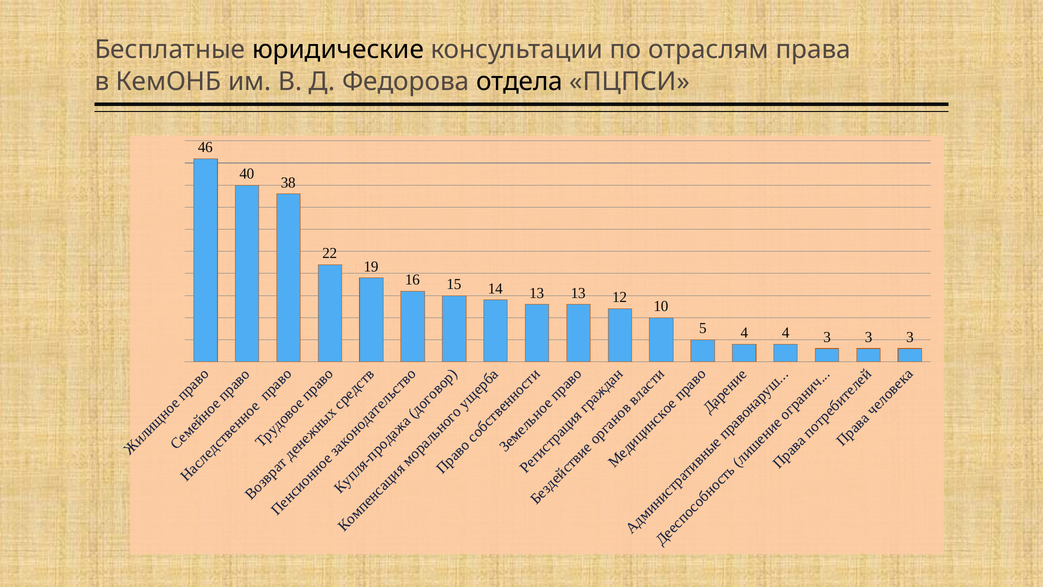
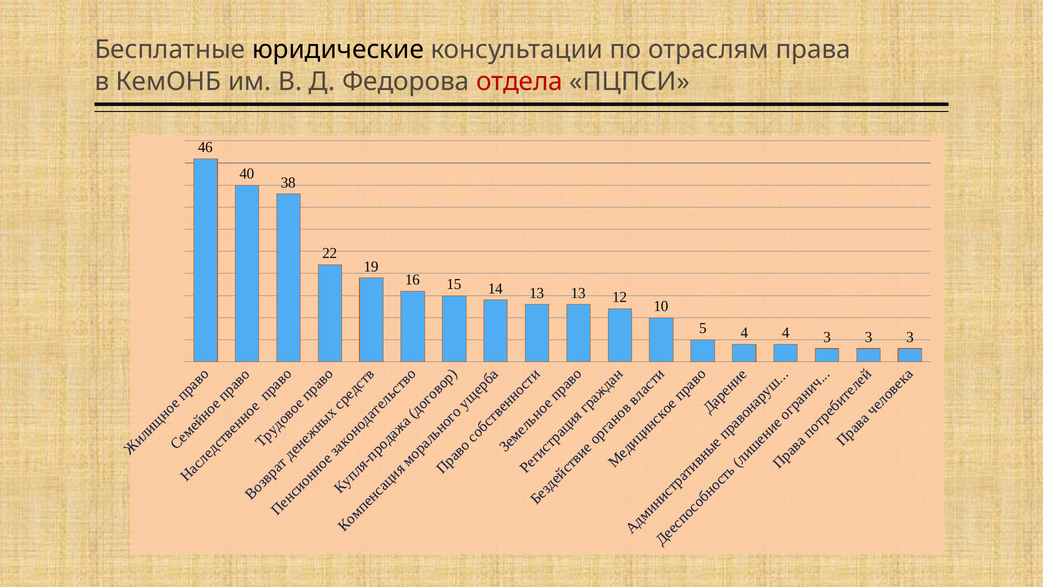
отдела colour: black -> red
